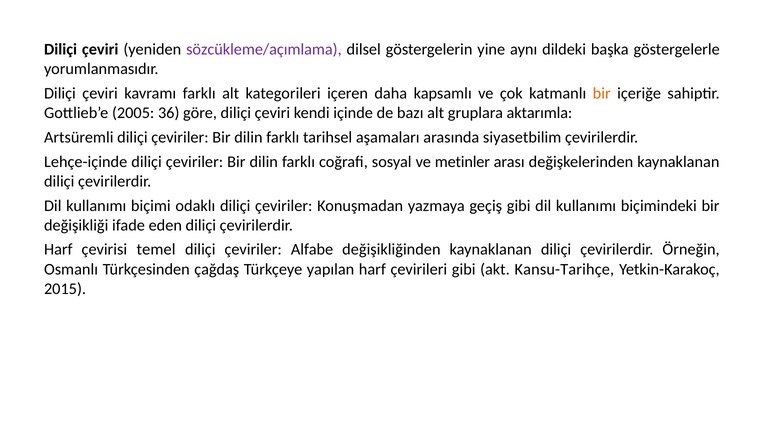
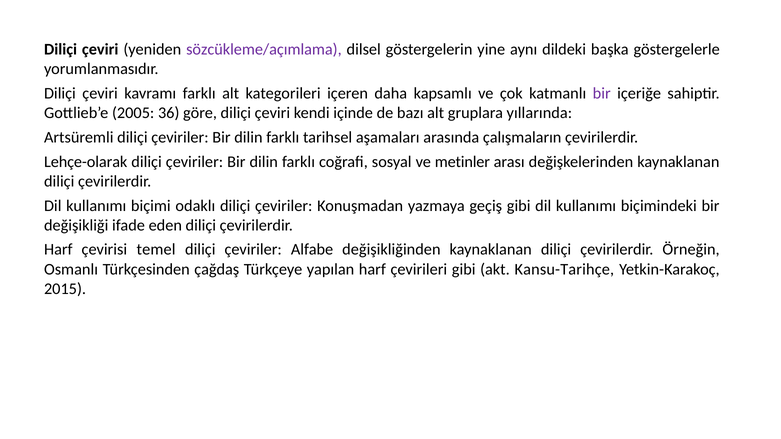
bir at (602, 93) colour: orange -> purple
aktarımla: aktarımla -> yıllarında
siyasetbilim: siyasetbilim -> çalışmaların
Lehçe-içinde: Lehçe-içinde -> Lehçe-olarak
